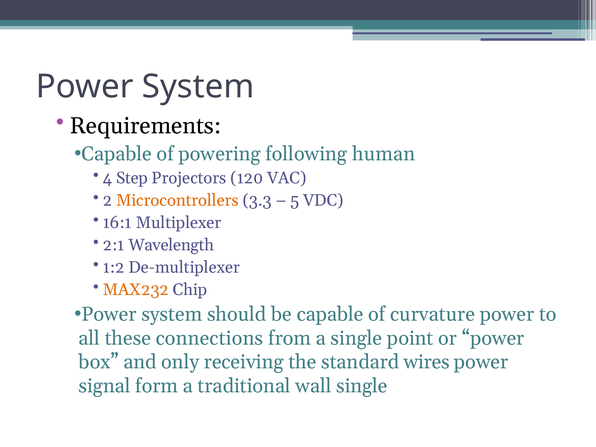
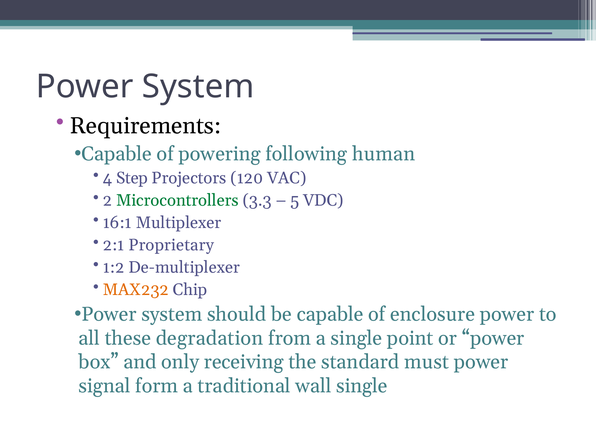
Microcontrollers colour: orange -> green
Wavelength: Wavelength -> Proprietary
curvature: curvature -> enclosure
connections: connections -> degradation
wires: wires -> must
